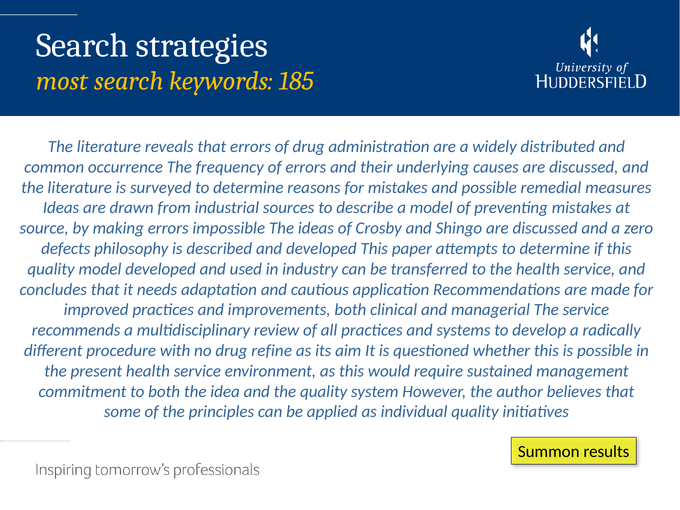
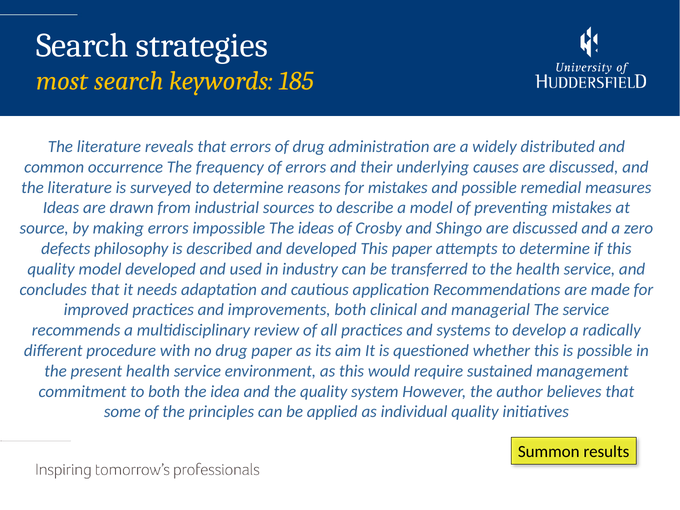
drug refine: refine -> paper
